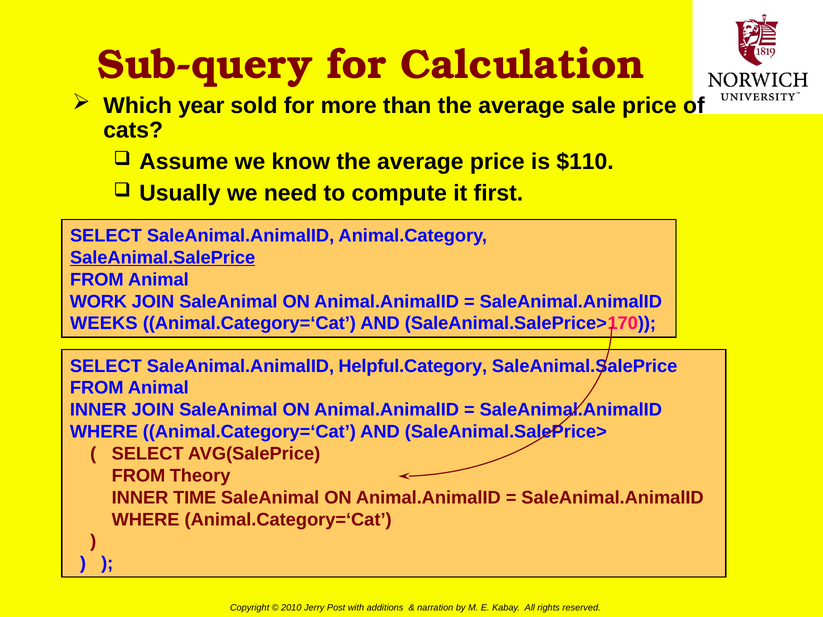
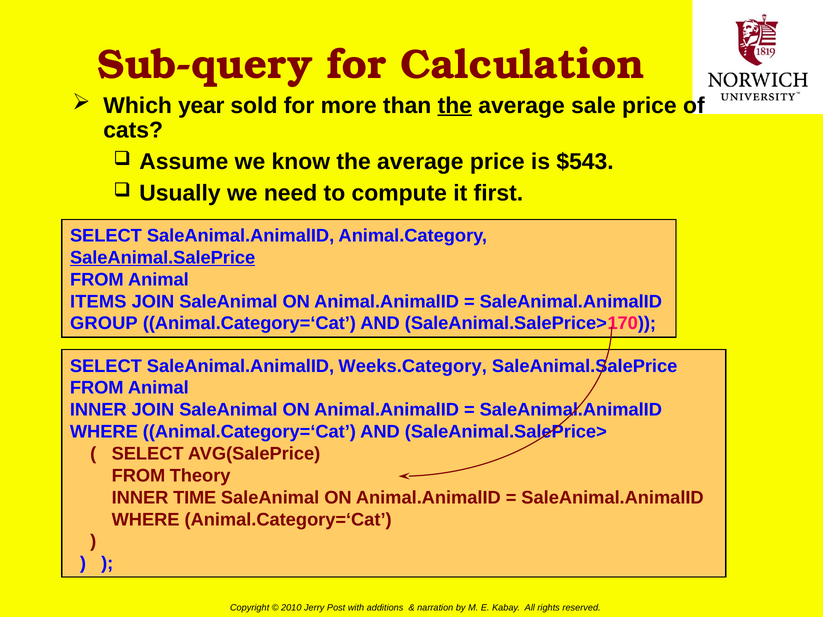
the at (455, 106) underline: none -> present
$110: $110 -> $543
WORK: WORK -> ITEMS
WEEKS: WEEKS -> GROUP
Helpful.Category: Helpful.Category -> Weeks.Category
